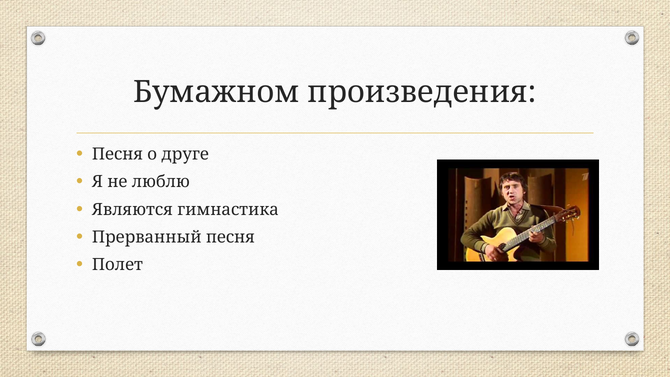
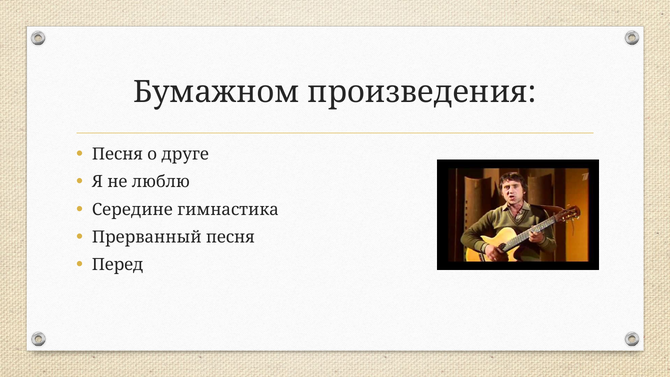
Являются: Являются -> Середине
Полет: Полет -> Перед
